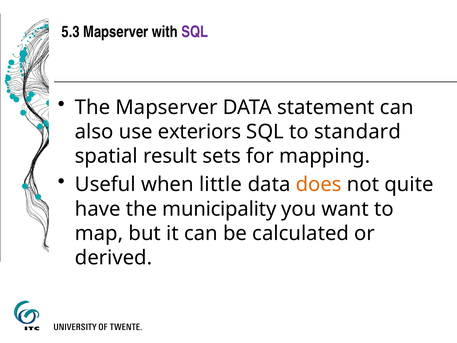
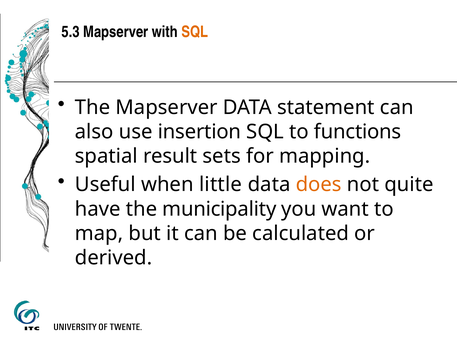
SQL at (195, 32) colour: purple -> orange
exteriors: exteriors -> insertion
standard: standard -> functions
